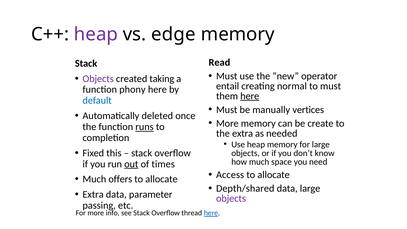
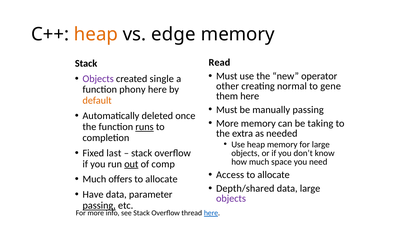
heap at (96, 34) colour: purple -> orange
taking: taking -> single
entail: entail -> other
to must: must -> gene
here at (250, 96) underline: present -> none
default colour: blue -> orange
manually vertices: vertices -> passing
create: create -> taking
this: this -> last
times: times -> comp
Extra at (93, 194): Extra -> Have
passing at (99, 205) underline: none -> present
